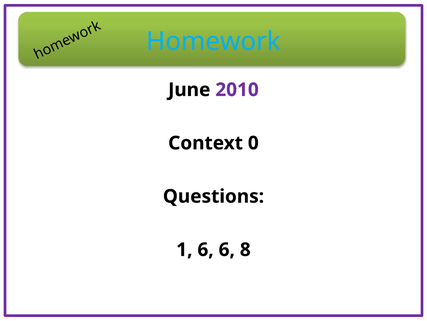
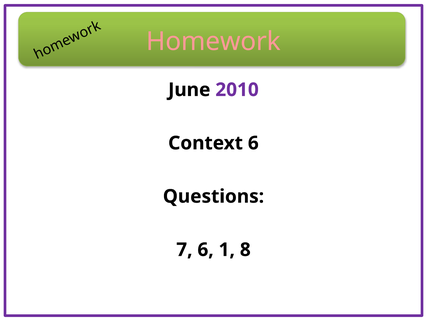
Homework colour: light blue -> pink
Context 0: 0 -> 6
1: 1 -> 7
6 6: 6 -> 1
